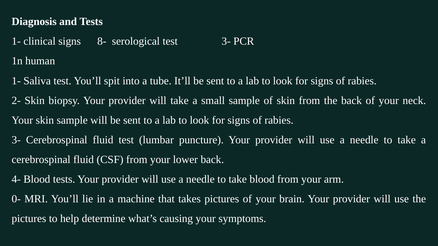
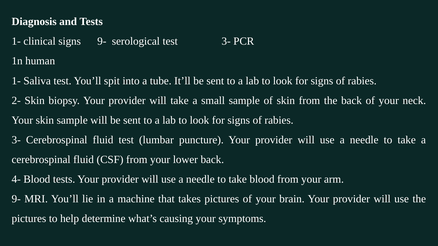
signs 8-: 8- -> 9-
0- at (16, 199): 0- -> 9-
